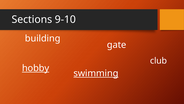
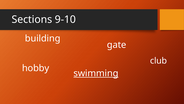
hobby underline: present -> none
